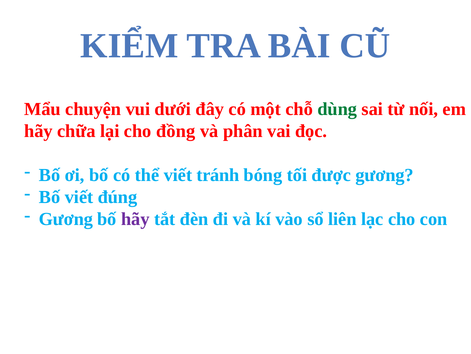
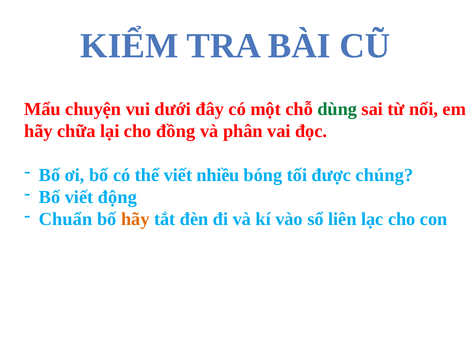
tránh: tránh -> nhiều
được gương: gương -> chúng
đúng: đúng -> động
Gương at (66, 219): Gương -> Chuẩn
hãy at (135, 219) colour: purple -> orange
